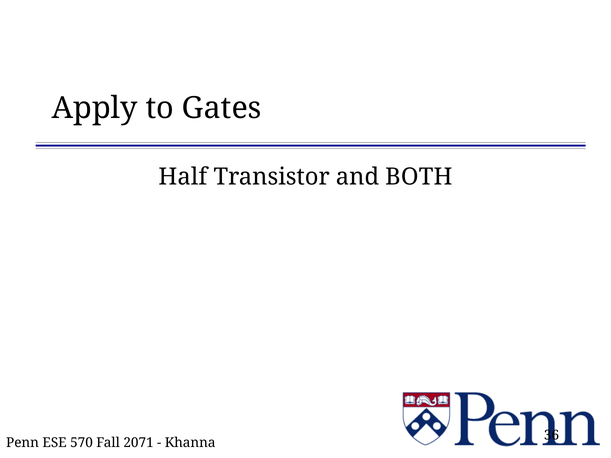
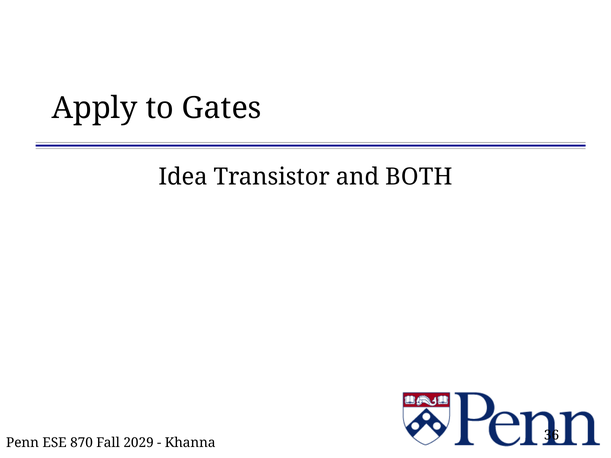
Half: Half -> Idea
570: 570 -> 870
2071: 2071 -> 2029
